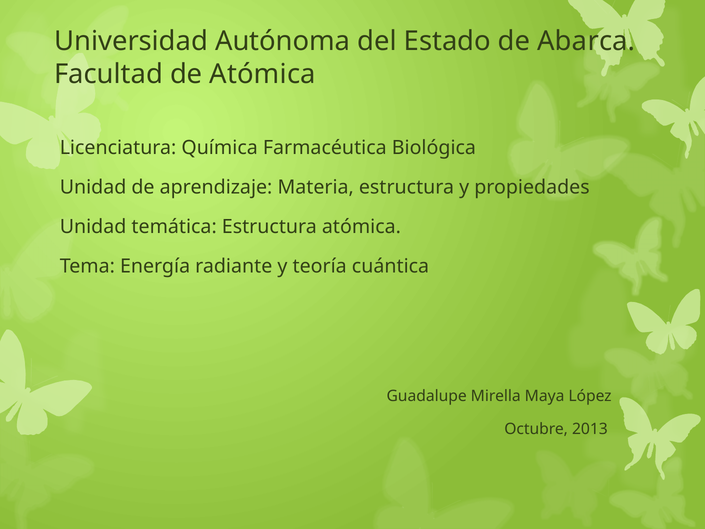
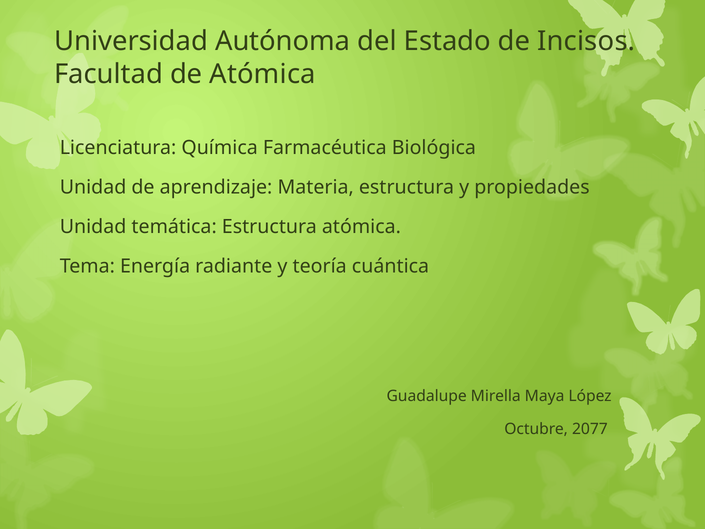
Abarca: Abarca -> Incisos
2013: 2013 -> 2077
